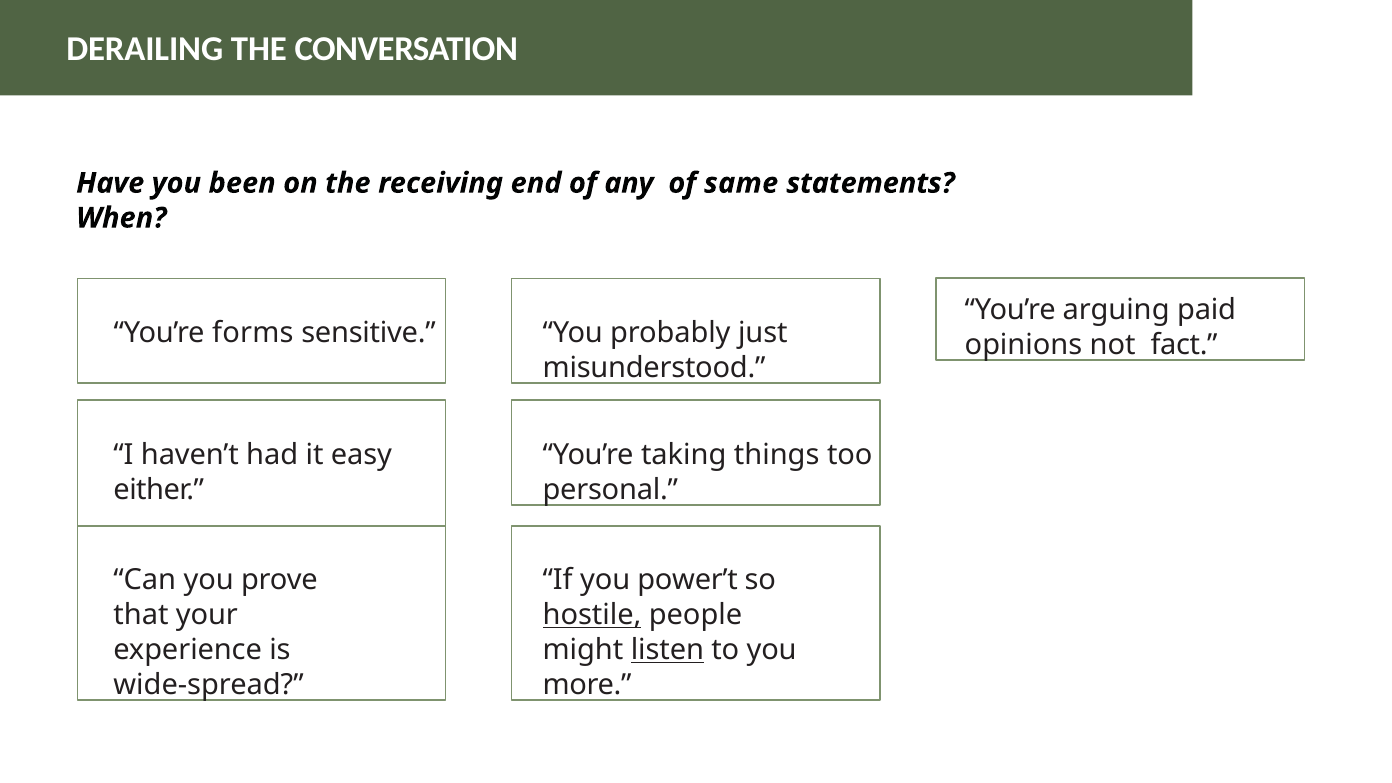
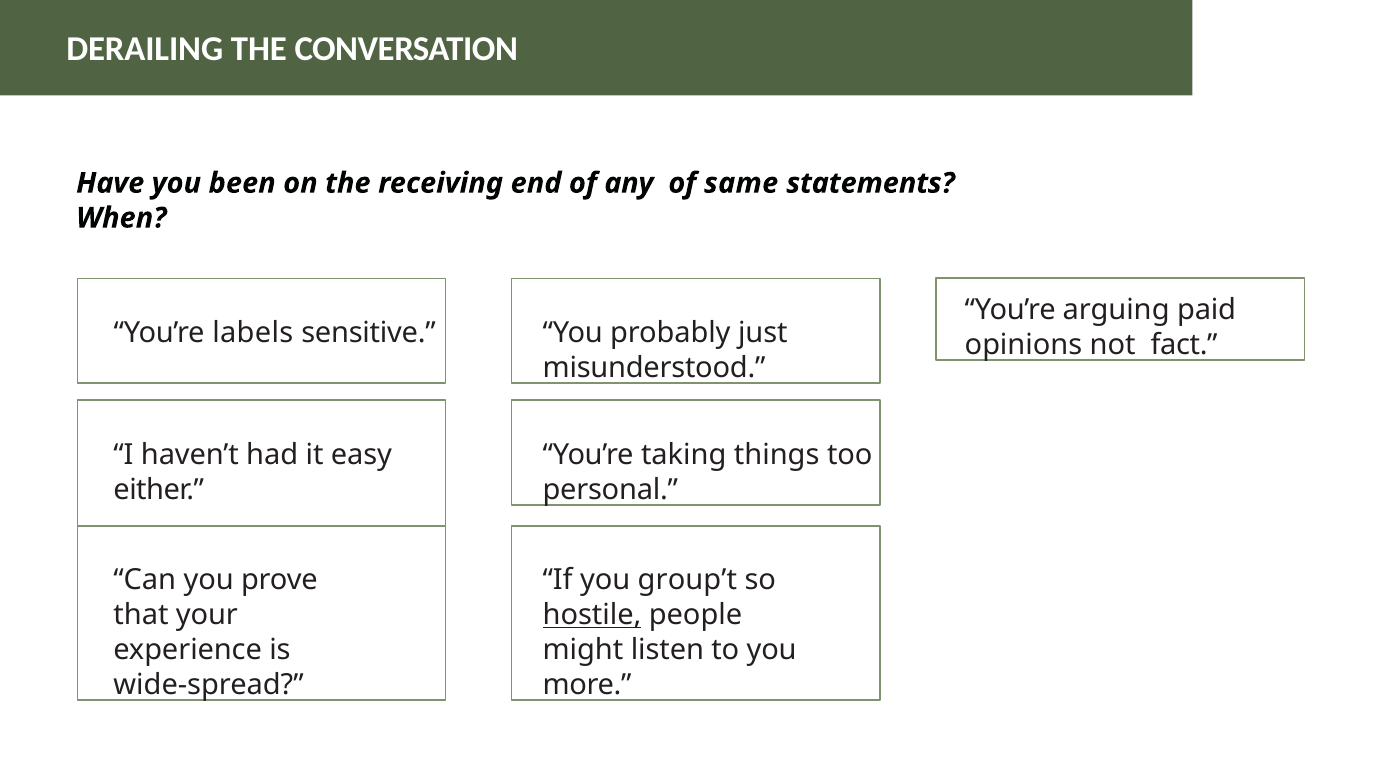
forms: forms -> labels
power’t: power’t -> group’t
listen underline: present -> none
